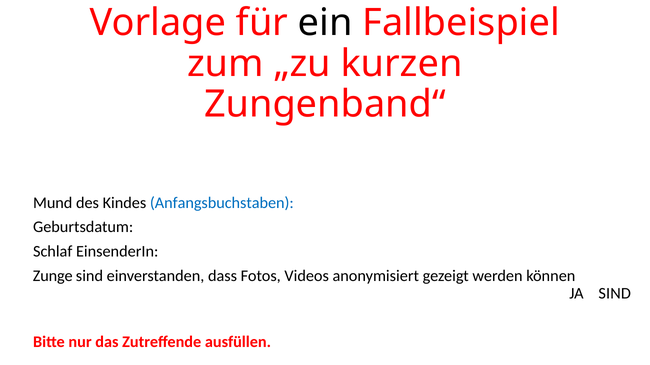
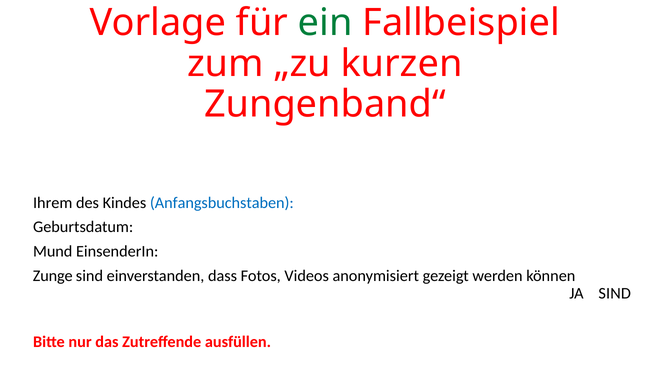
ein colour: black -> green
Mund: Mund -> Ihrem
Schlaf: Schlaf -> Mund
